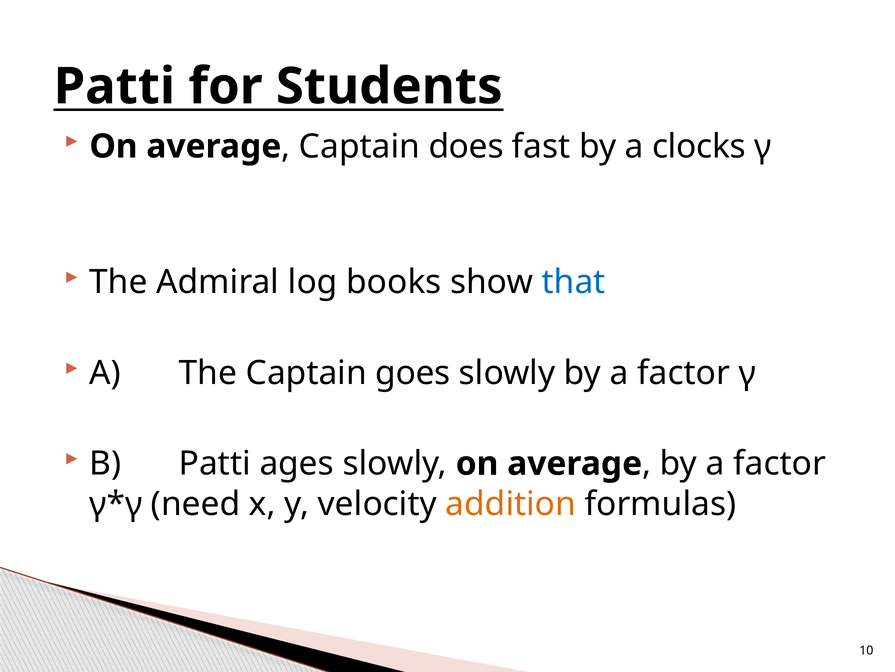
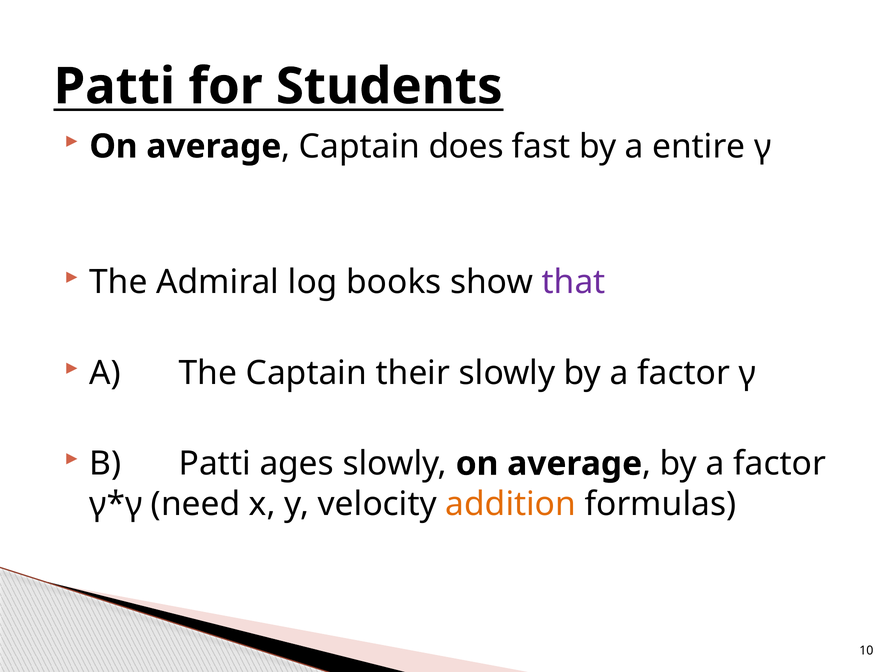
clocks: clocks -> entire
that colour: blue -> purple
goes: goes -> their
